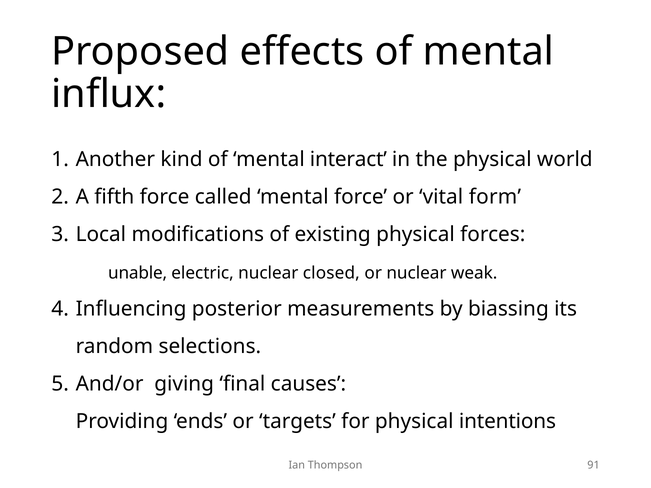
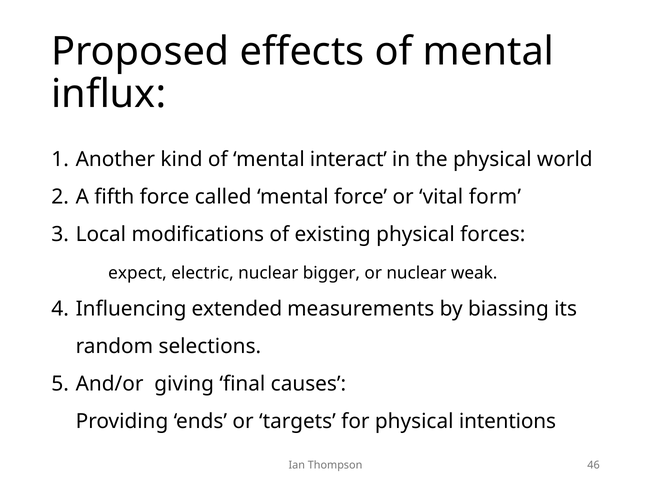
unable: unable -> expect
closed: closed -> bigger
posterior: posterior -> extended
91: 91 -> 46
